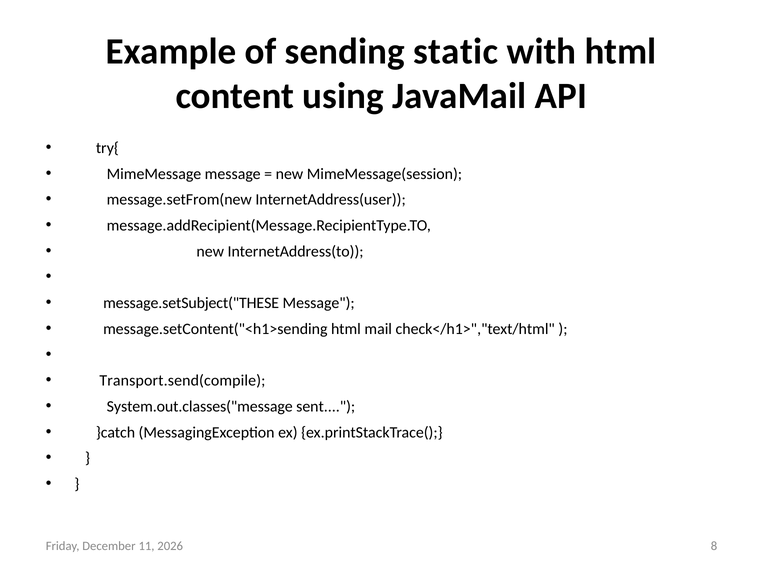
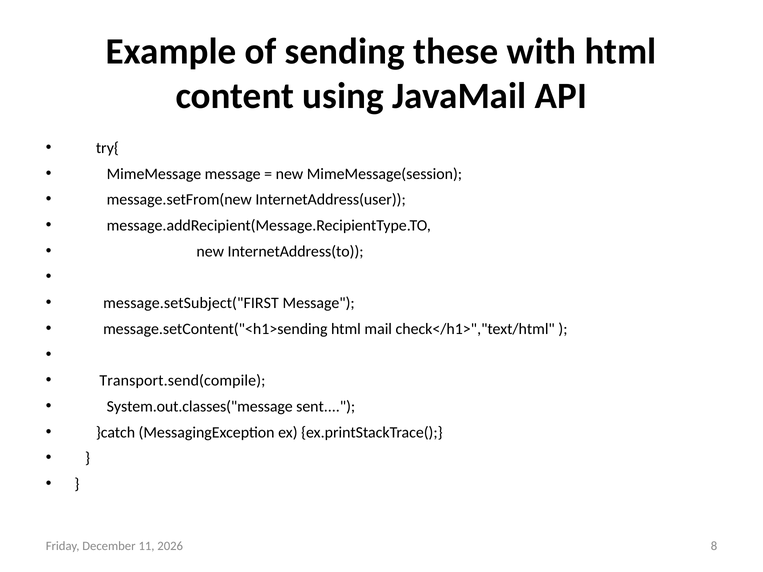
static: static -> these
message.setSubject("THESE: message.setSubject("THESE -> message.setSubject("FIRST
